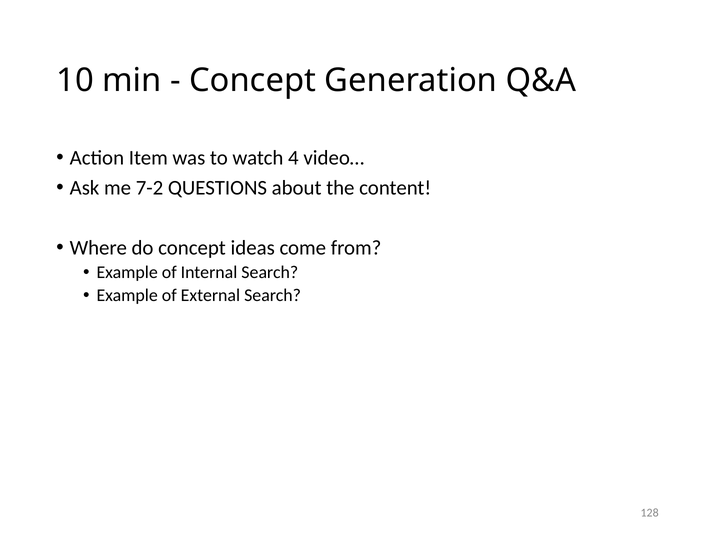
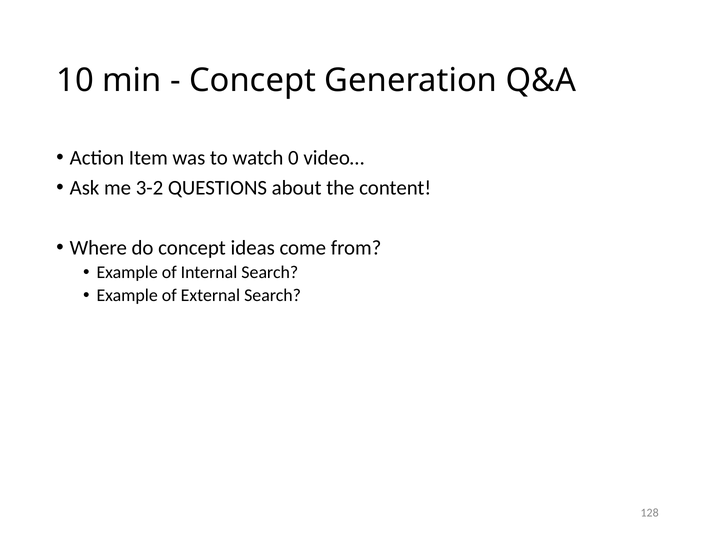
4: 4 -> 0
7-2: 7-2 -> 3-2
